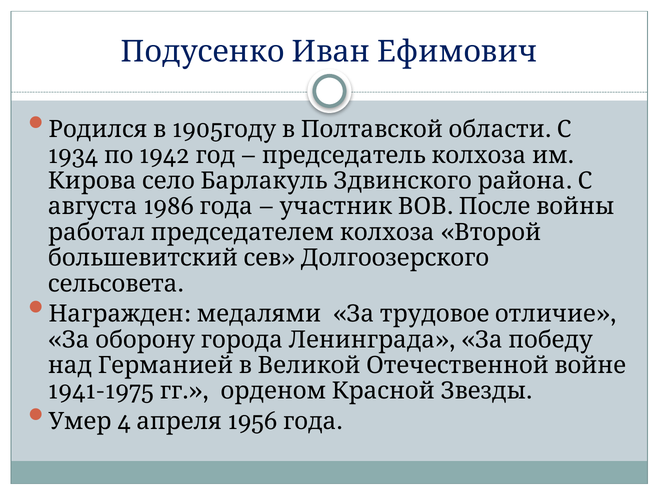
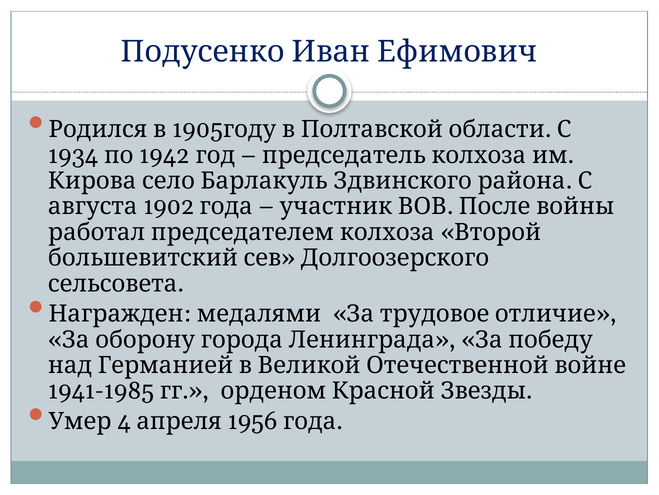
1986: 1986 -> 1902
1941-1975: 1941-1975 -> 1941-1985
